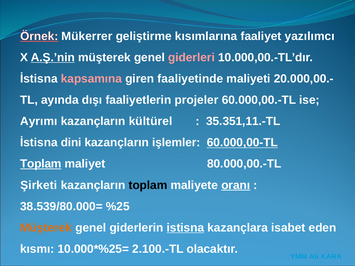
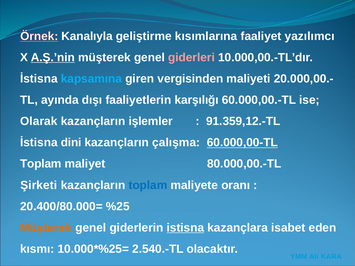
Mükerrer: Mükerrer -> Kanalıyla
kapsamına colour: pink -> light blue
faaliyetinde: faaliyetinde -> vergisinden
projeler: projeler -> karşılığı
Ayrımı: Ayrımı -> Olarak
kültürel: kültürel -> işlemler
35.351,11.-TL: 35.351,11.-TL -> 91.359,12.-TL
işlemler: işlemler -> çalışma
Toplam at (41, 164) underline: present -> none
toplam at (148, 185) colour: black -> blue
oranı underline: present -> none
38.539/80.000=: 38.539/80.000= -> 20.400/80.000=
2.100.-TL: 2.100.-TL -> 2.540.-TL
